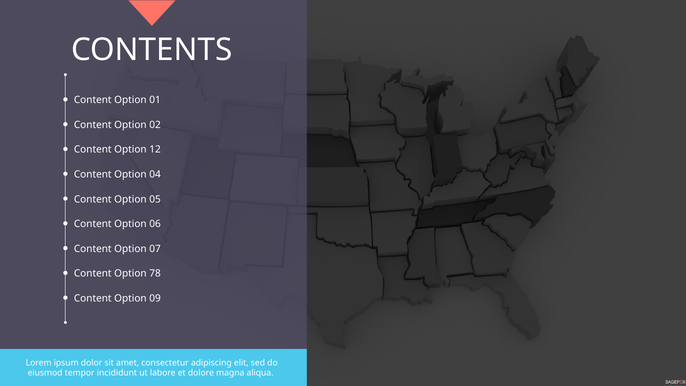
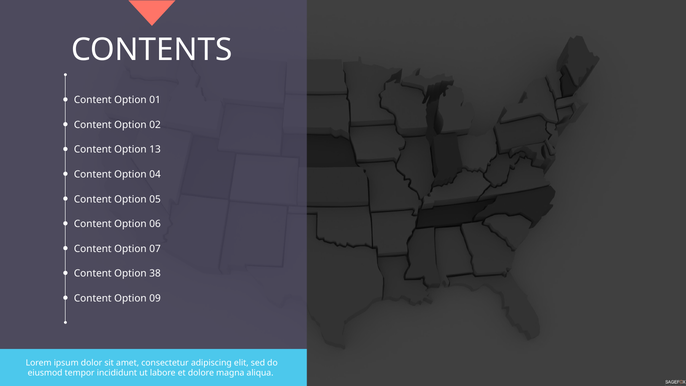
12: 12 -> 13
78: 78 -> 38
